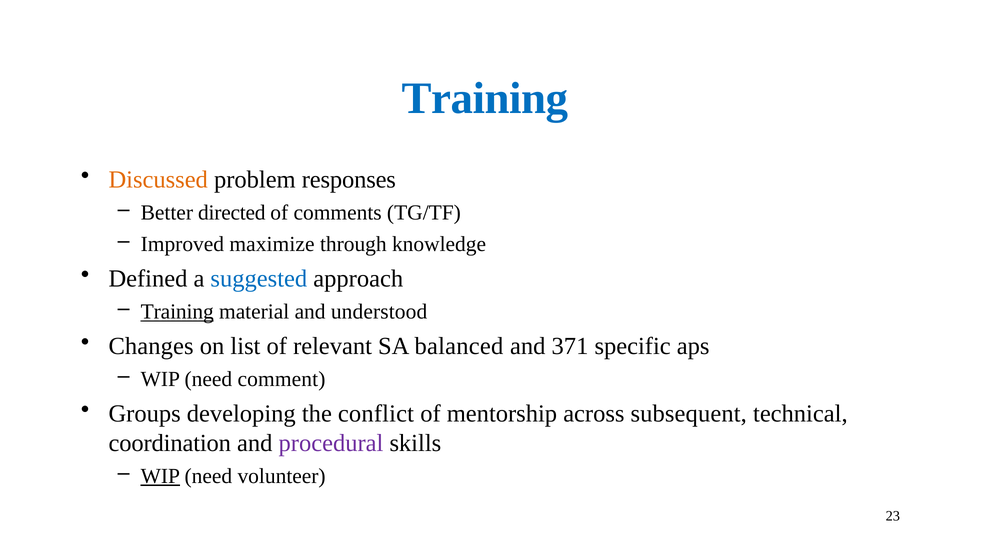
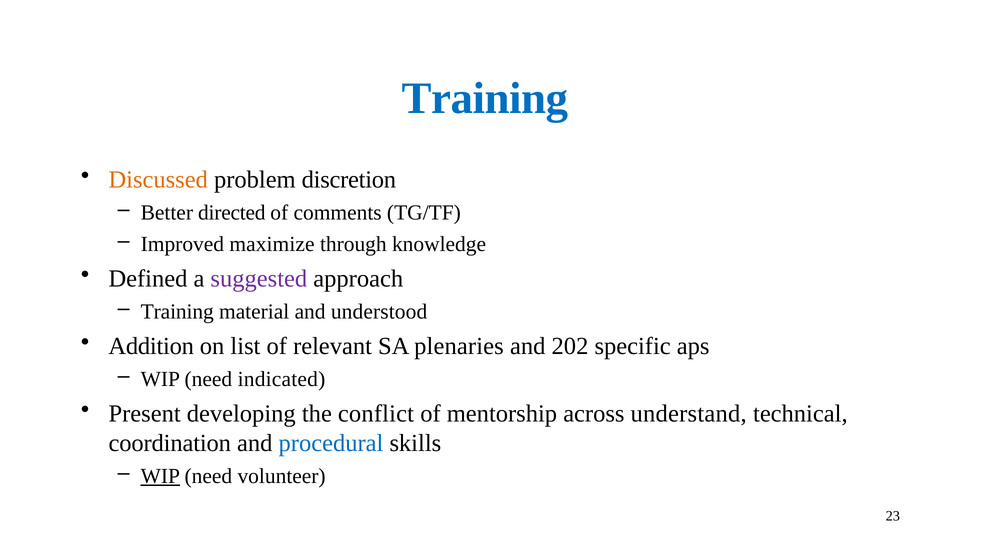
responses: responses -> discretion
suggested colour: blue -> purple
Training at (177, 312) underline: present -> none
Changes: Changes -> Addition
balanced: balanced -> plenaries
371: 371 -> 202
comment: comment -> indicated
Groups: Groups -> Present
subsequent: subsequent -> understand
procedural colour: purple -> blue
